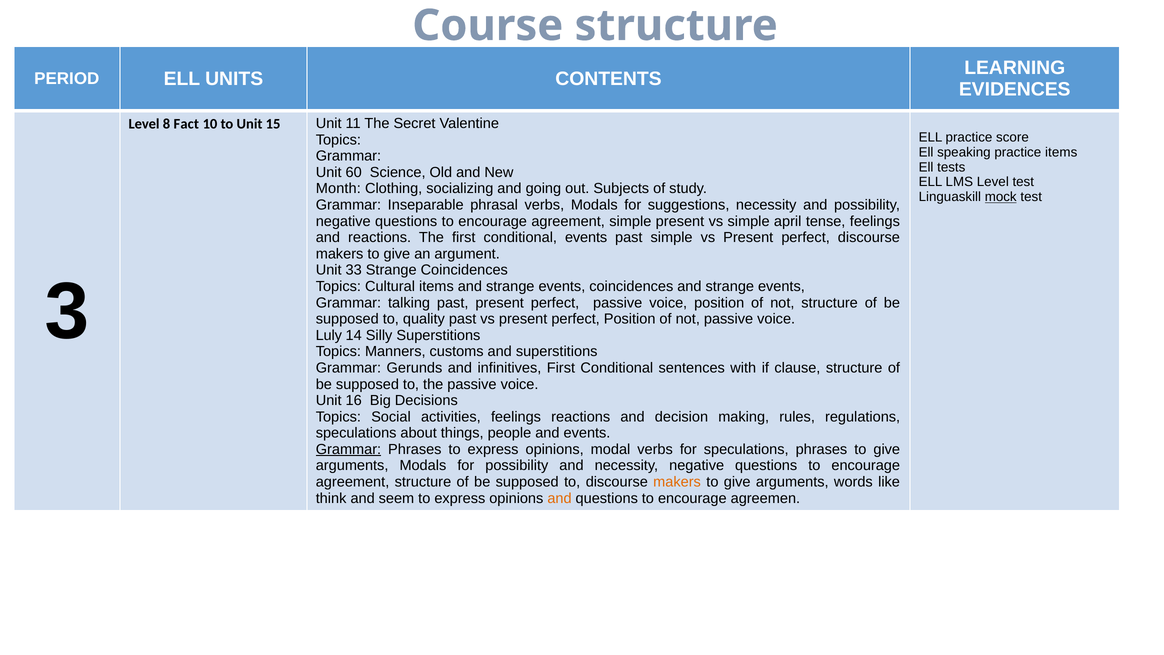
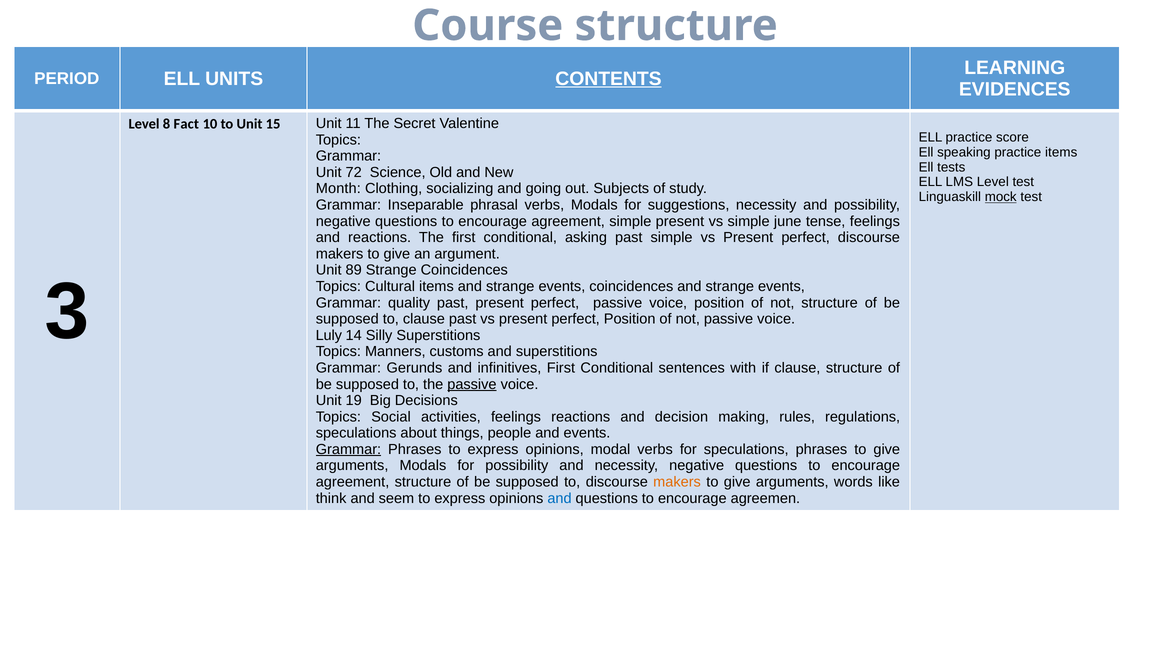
CONTENTS underline: none -> present
60: 60 -> 72
april: april -> june
conditional events: events -> asking
33: 33 -> 89
talking: talking -> quality
to quality: quality -> clause
passive at (472, 384) underline: none -> present
16: 16 -> 19
and at (560, 498) colour: orange -> blue
